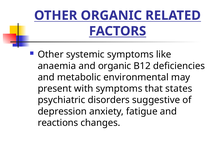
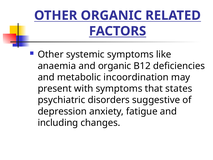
environmental: environmental -> incoordination
reactions: reactions -> including
